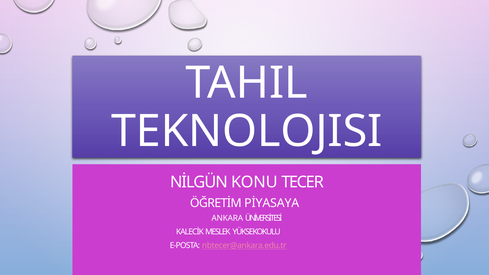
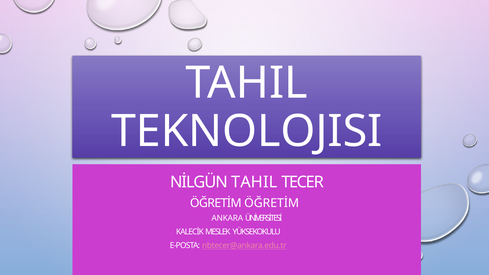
NİLGÜN KONU: KONU -> TAHIL
ÖĞRETİM PİYASAYA: PİYASAYA -> ÖĞRETİM
